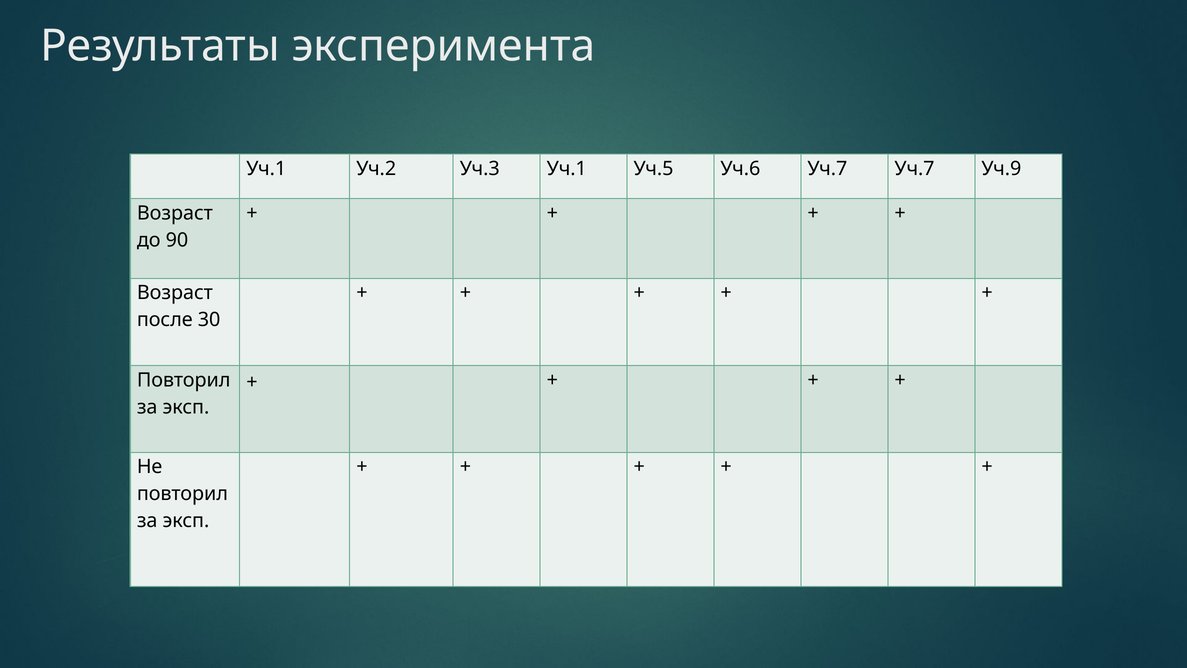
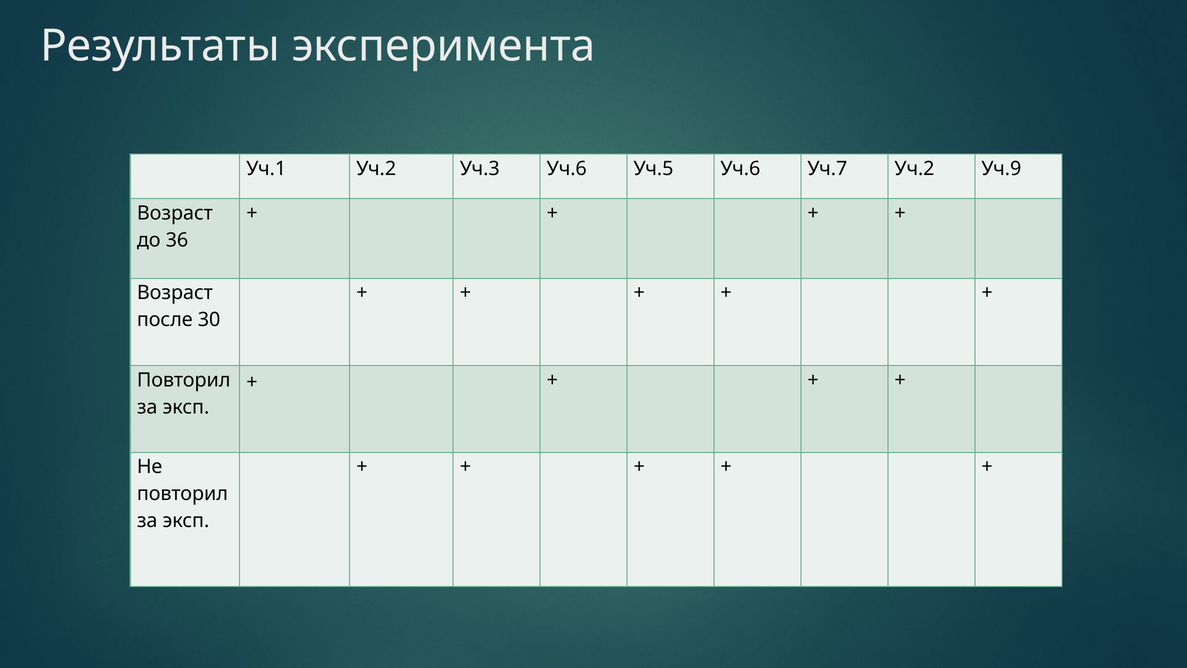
Уч.3 Уч.1: Уч.1 -> Уч.6
Уч.7 Уч.7: Уч.7 -> Уч.2
90: 90 -> 36
